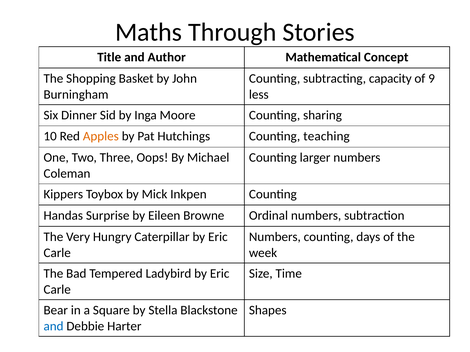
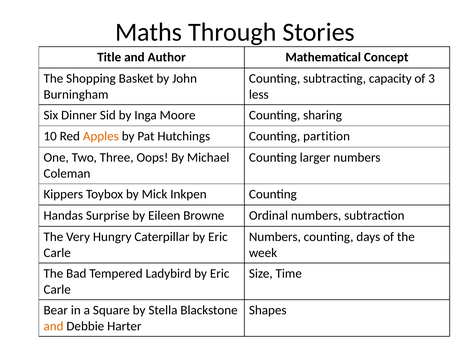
9: 9 -> 3
teaching: teaching -> partition
and at (54, 327) colour: blue -> orange
